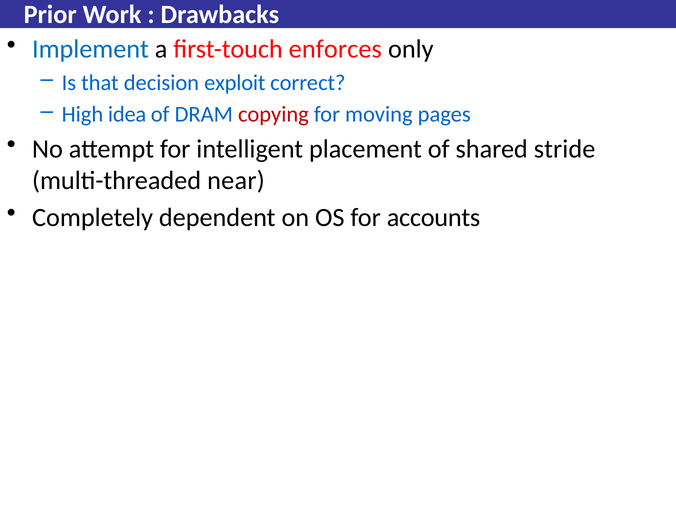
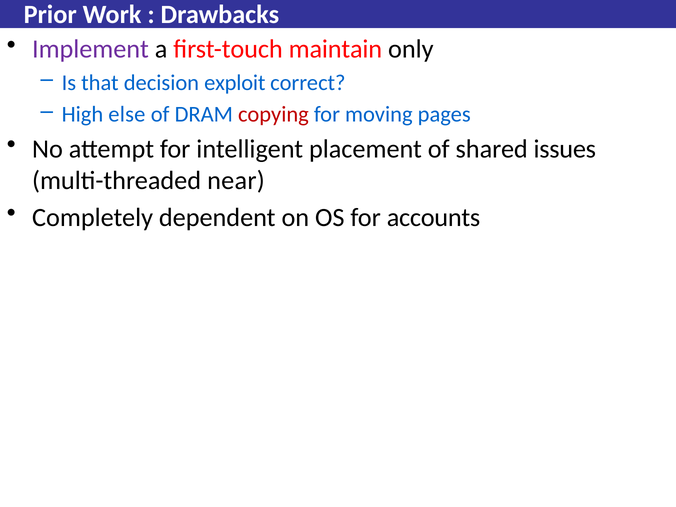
Implement colour: blue -> purple
enforces: enforces -> maintain
idea: idea -> else
stride: stride -> issues
